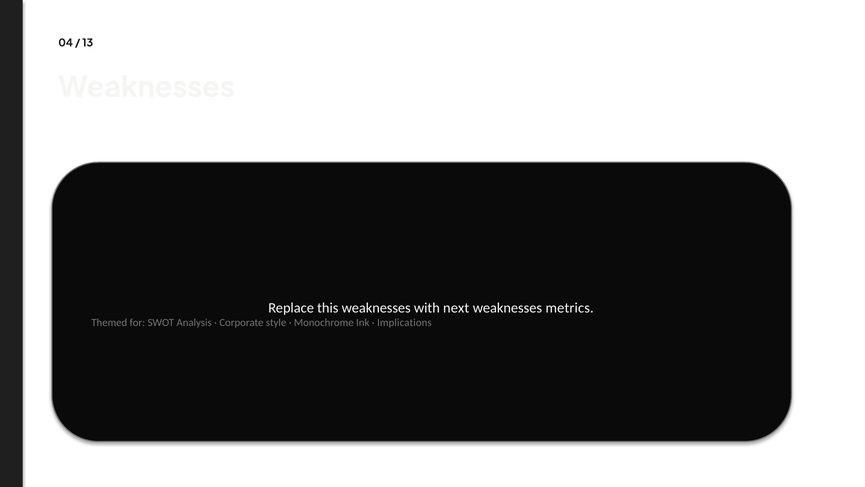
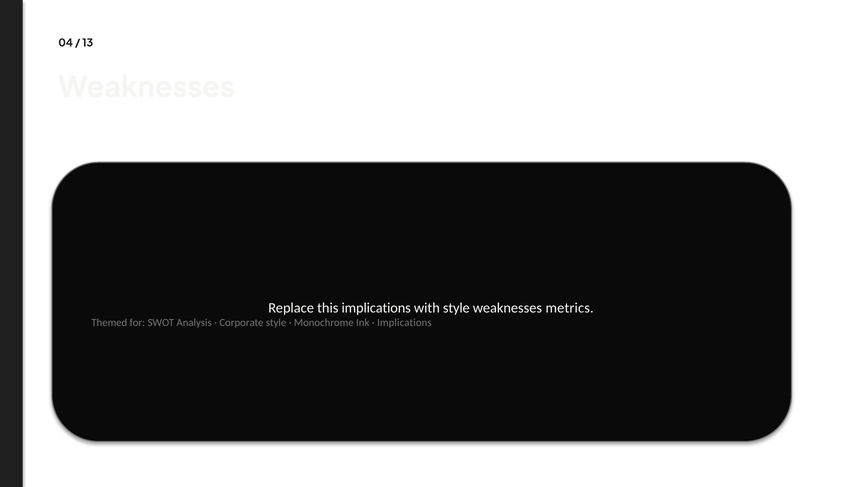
this weaknesses: weaknesses -> implications
with next: next -> style
